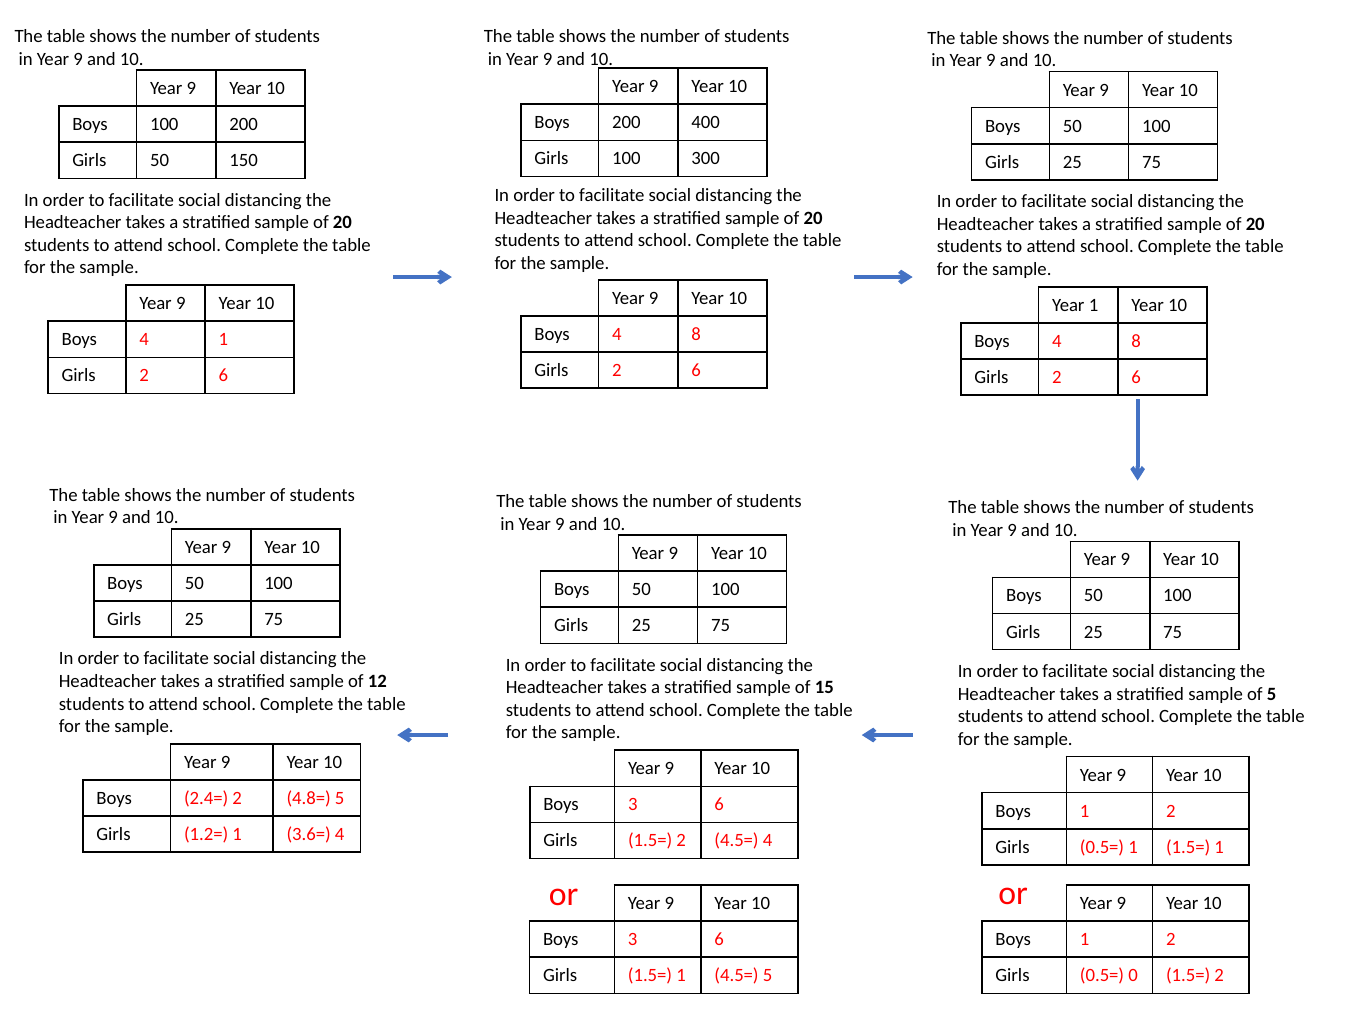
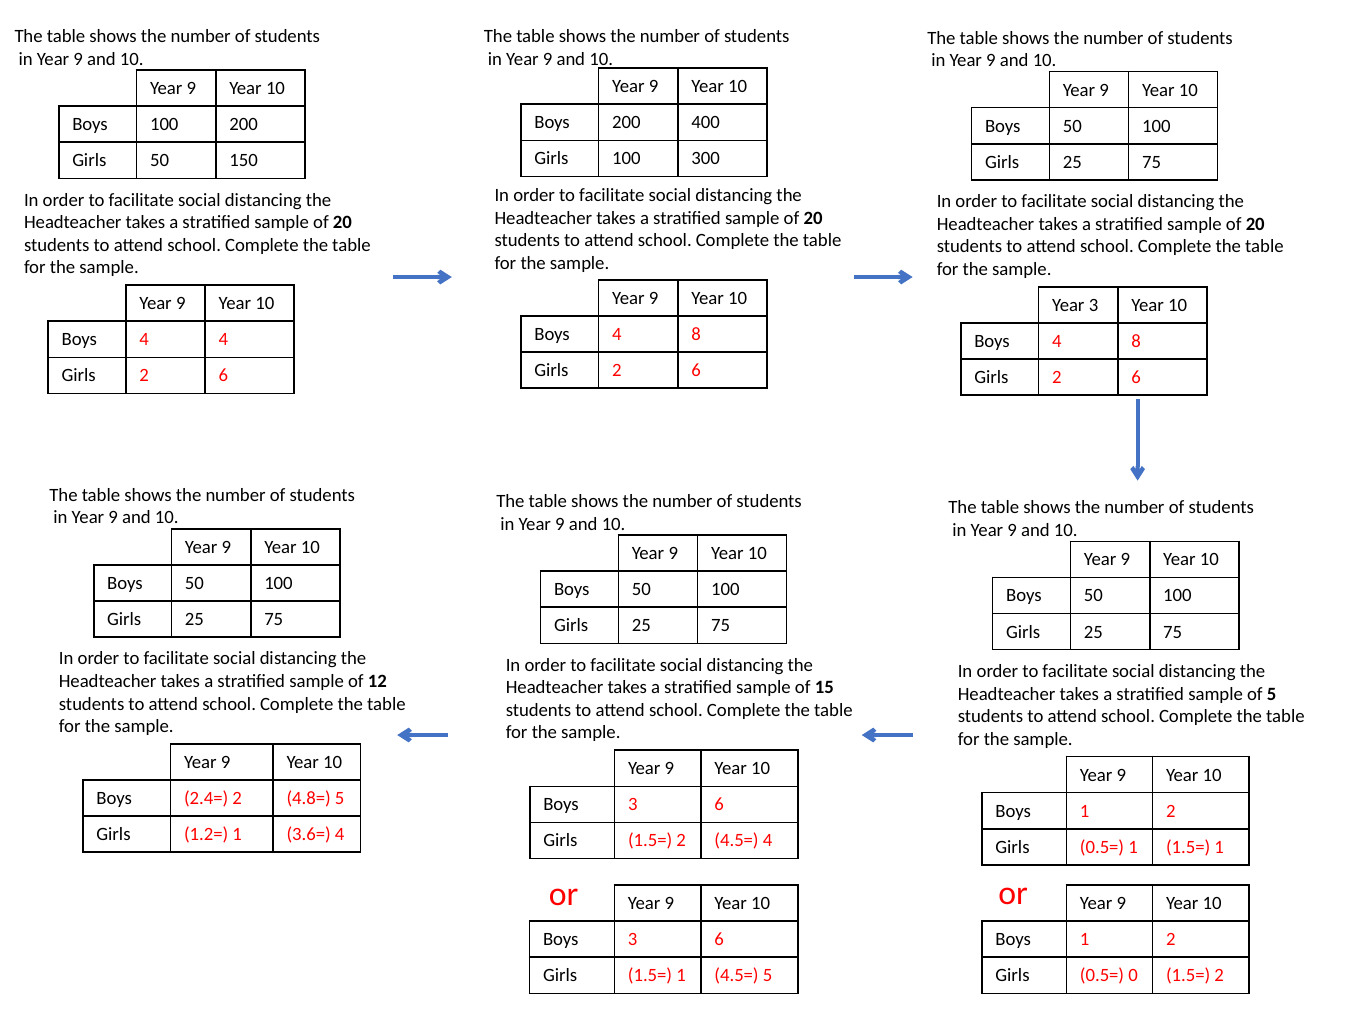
Year 1: 1 -> 3
4 1: 1 -> 4
